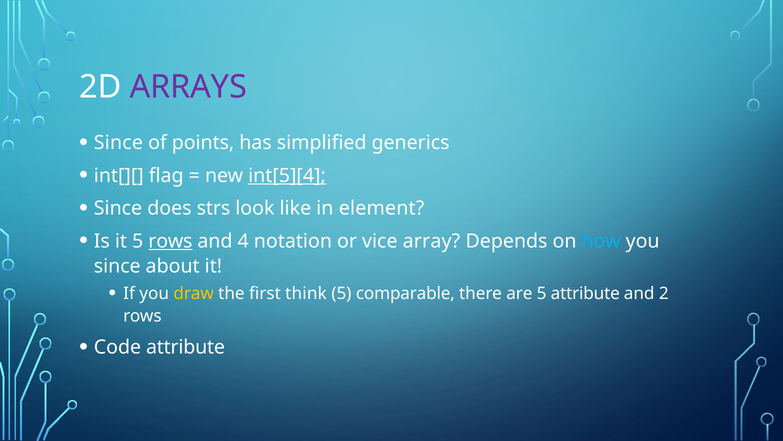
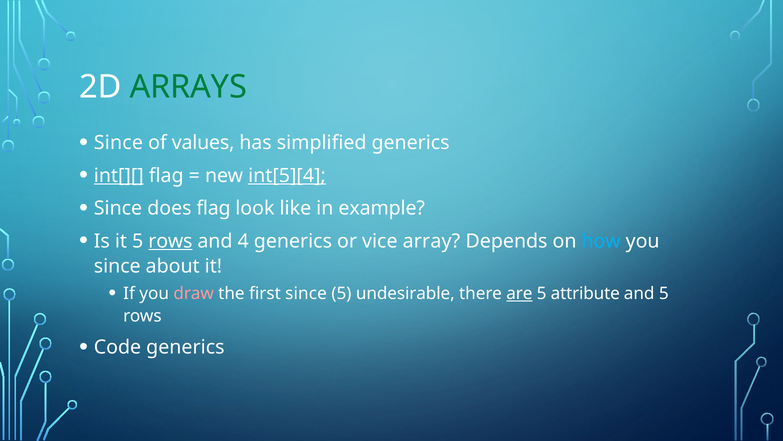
ARRAYS colour: purple -> green
points: points -> values
int[][ underline: none -> present
does strs: strs -> flag
element: element -> example
4 notation: notation -> generics
draw colour: yellow -> pink
first think: think -> since
comparable: comparable -> undesirable
are underline: none -> present
and 2: 2 -> 5
Code attribute: attribute -> generics
